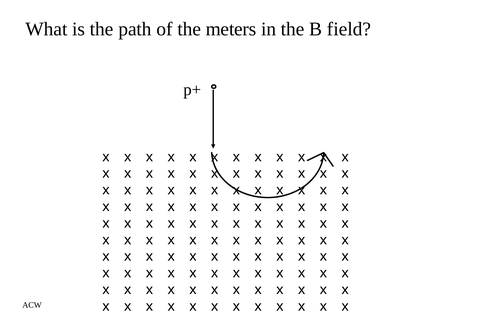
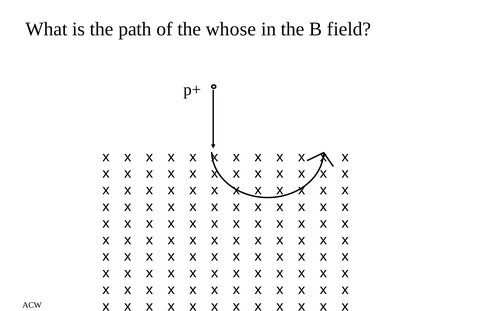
meters: meters -> whose
